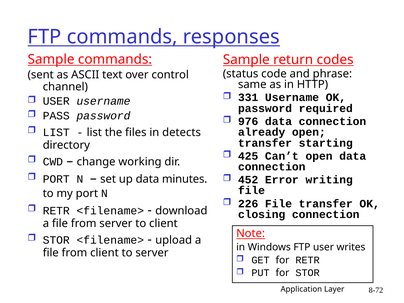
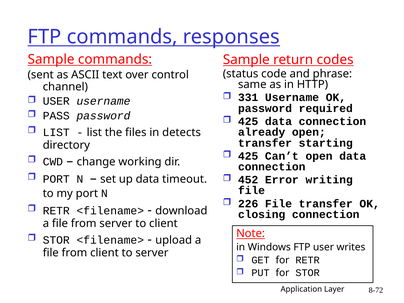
976 at (248, 121): 976 -> 425
minutes: minutes -> timeout
